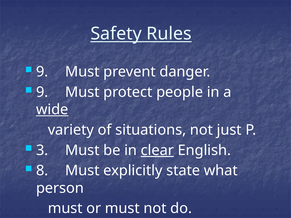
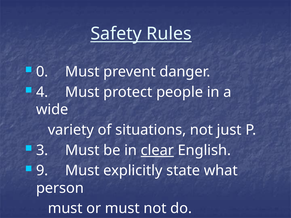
9 at (42, 72): 9 -> 0
9 at (42, 92): 9 -> 4
wide underline: present -> none
8: 8 -> 9
